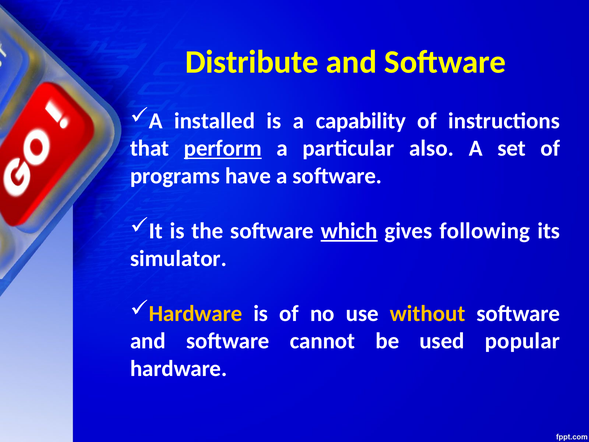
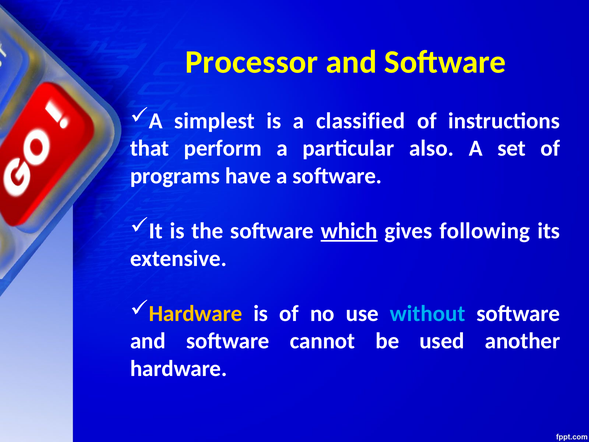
Distribute: Distribute -> Processor
installed: installed -> simplest
capability: capability -> classified
perform underline: present -> none
simulator: simulator -> extensive
without colour: yellow -> light blue
popular: popular -> another
